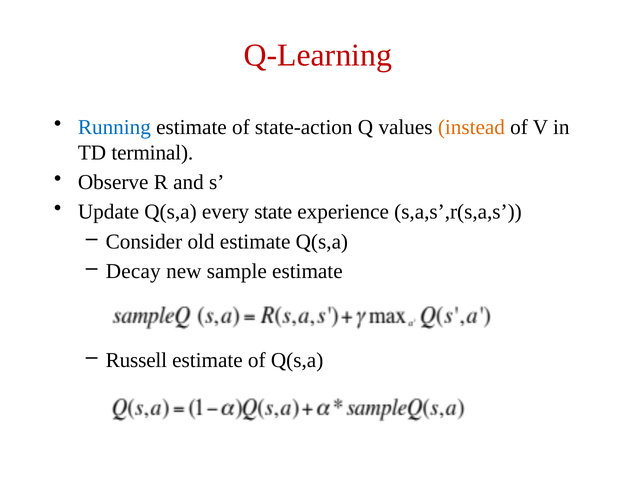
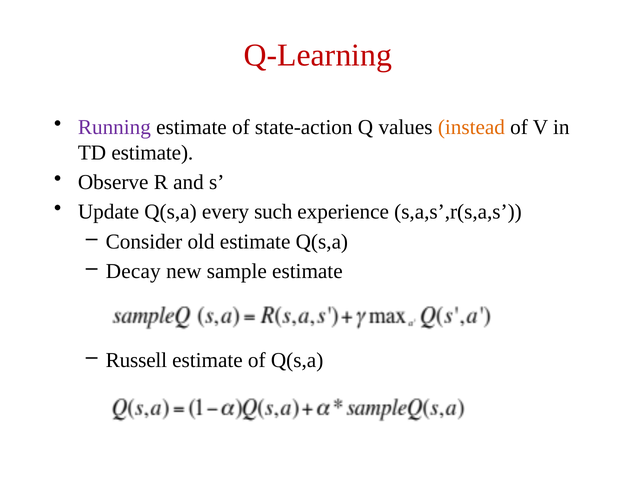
Running colour: blue -> purple
TD terminal: terminal -> estimate
state: state -> such
